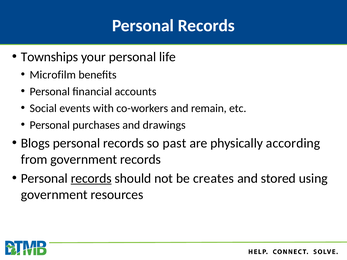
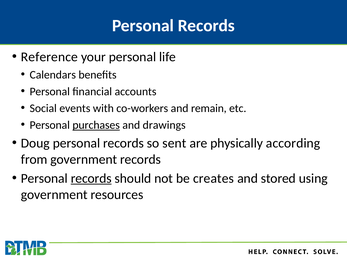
Townships: Townships -> Reference
Microfilm: Microfilm -> Calendars
purchases underline: none -> present
Blogs: Blogs -> Doug
past: past -> sent
